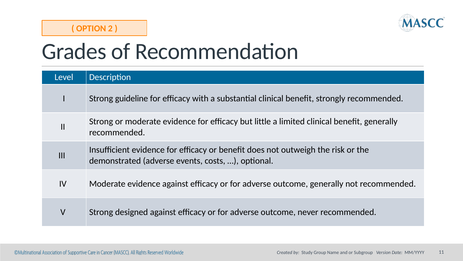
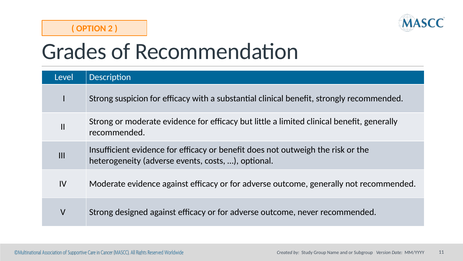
guideline: guideline -> suspicion
demonstrated: demonstrated -> heterogeneity
